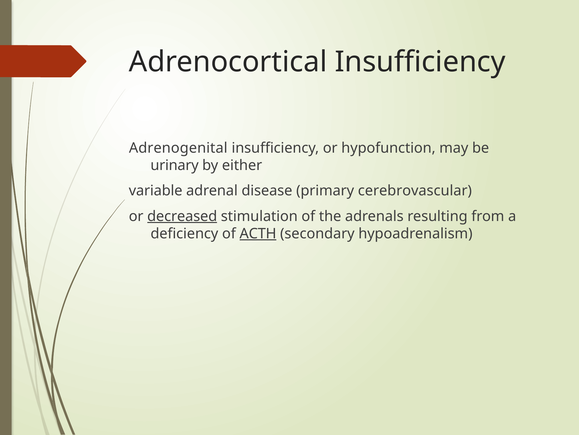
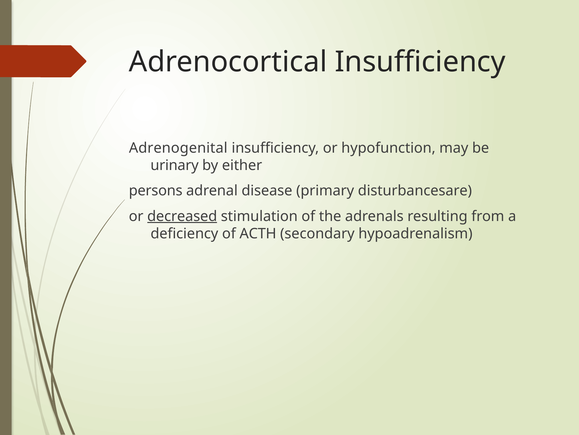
variable: variable -> persons
cerebrovascular: cerebrovascular -> disturbancesare
ACTH underline: present -> none
